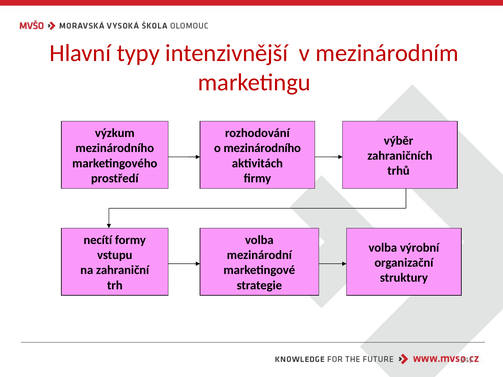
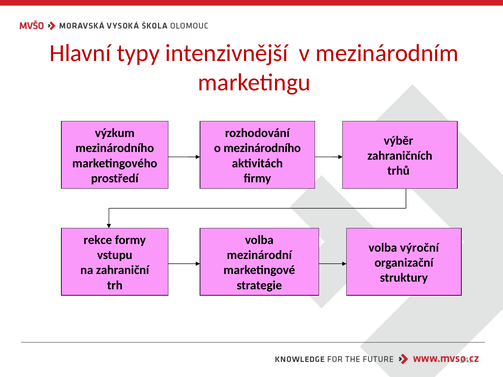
necítí: necítí -> rekce
výrobní: výrobní -> výroční
